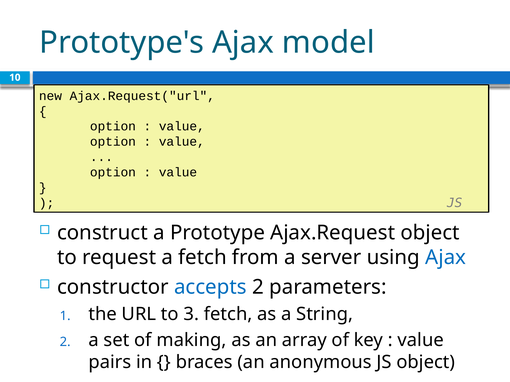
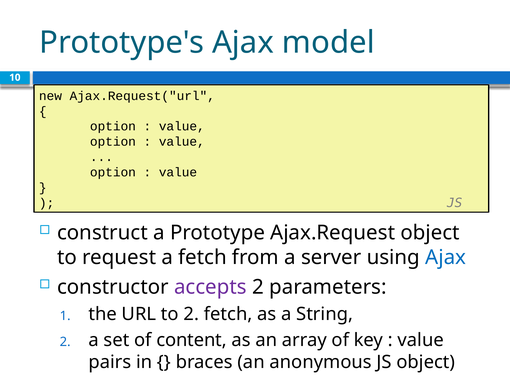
accepts colour: blue -> purple
to 3: 3 -> 2
making: making -> content
